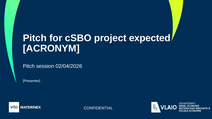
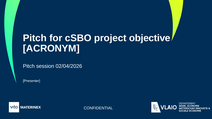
expected: expected -> objective
